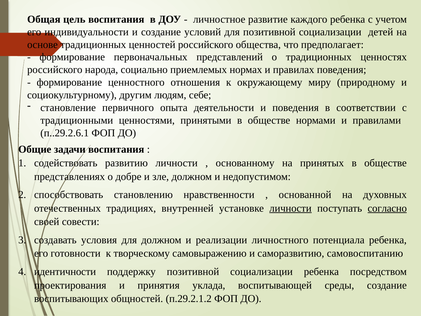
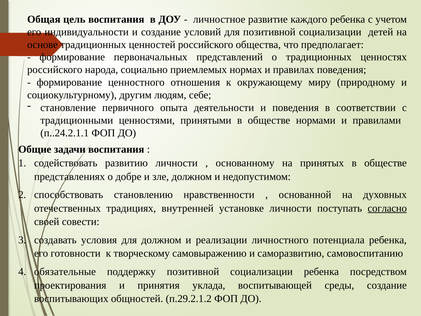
п..29.2.6.1: п..29.2.6.1 -> п..24.2.1.1
личности at (290, 208) underline: present -> none
идентичности: идентичности -> обязательные
